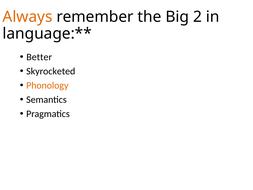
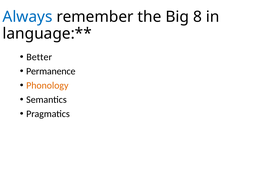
Always colour: orange -> blue
2: 2 -> 8
Skyrocketed: Skyrocketed -> Permanence
